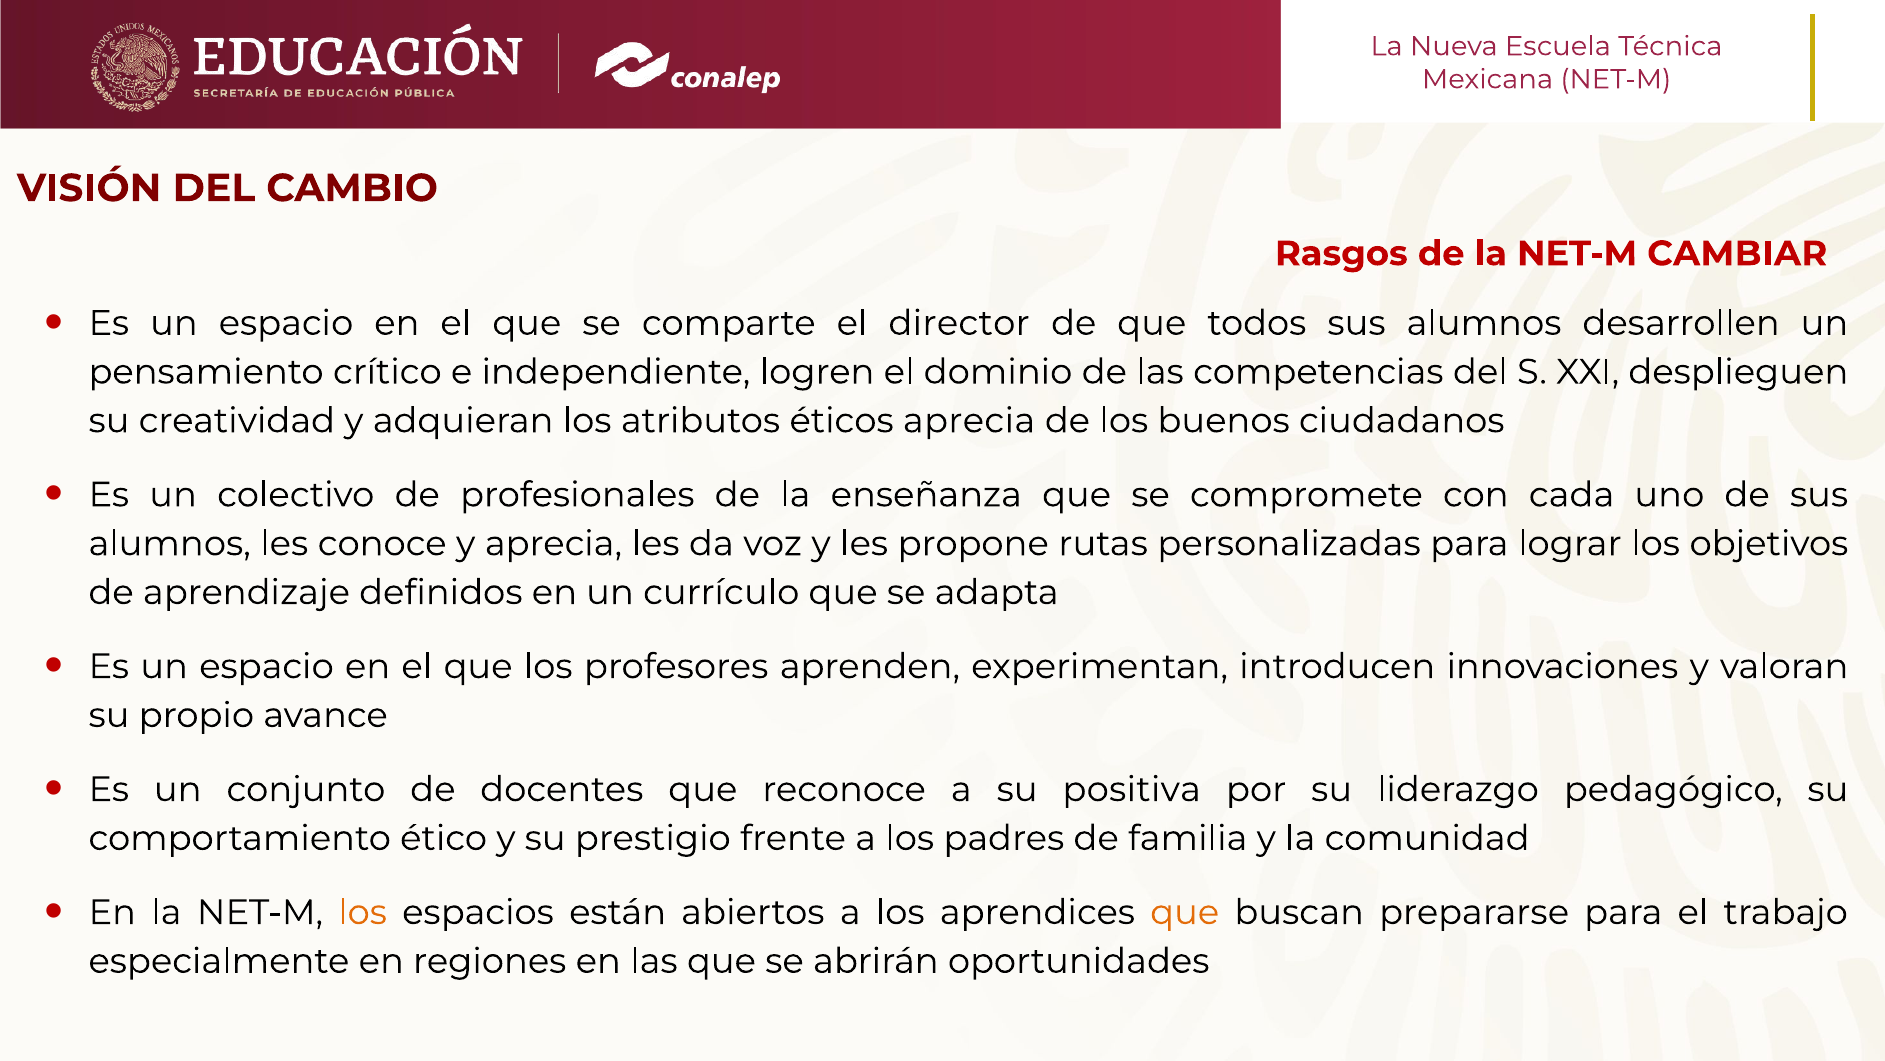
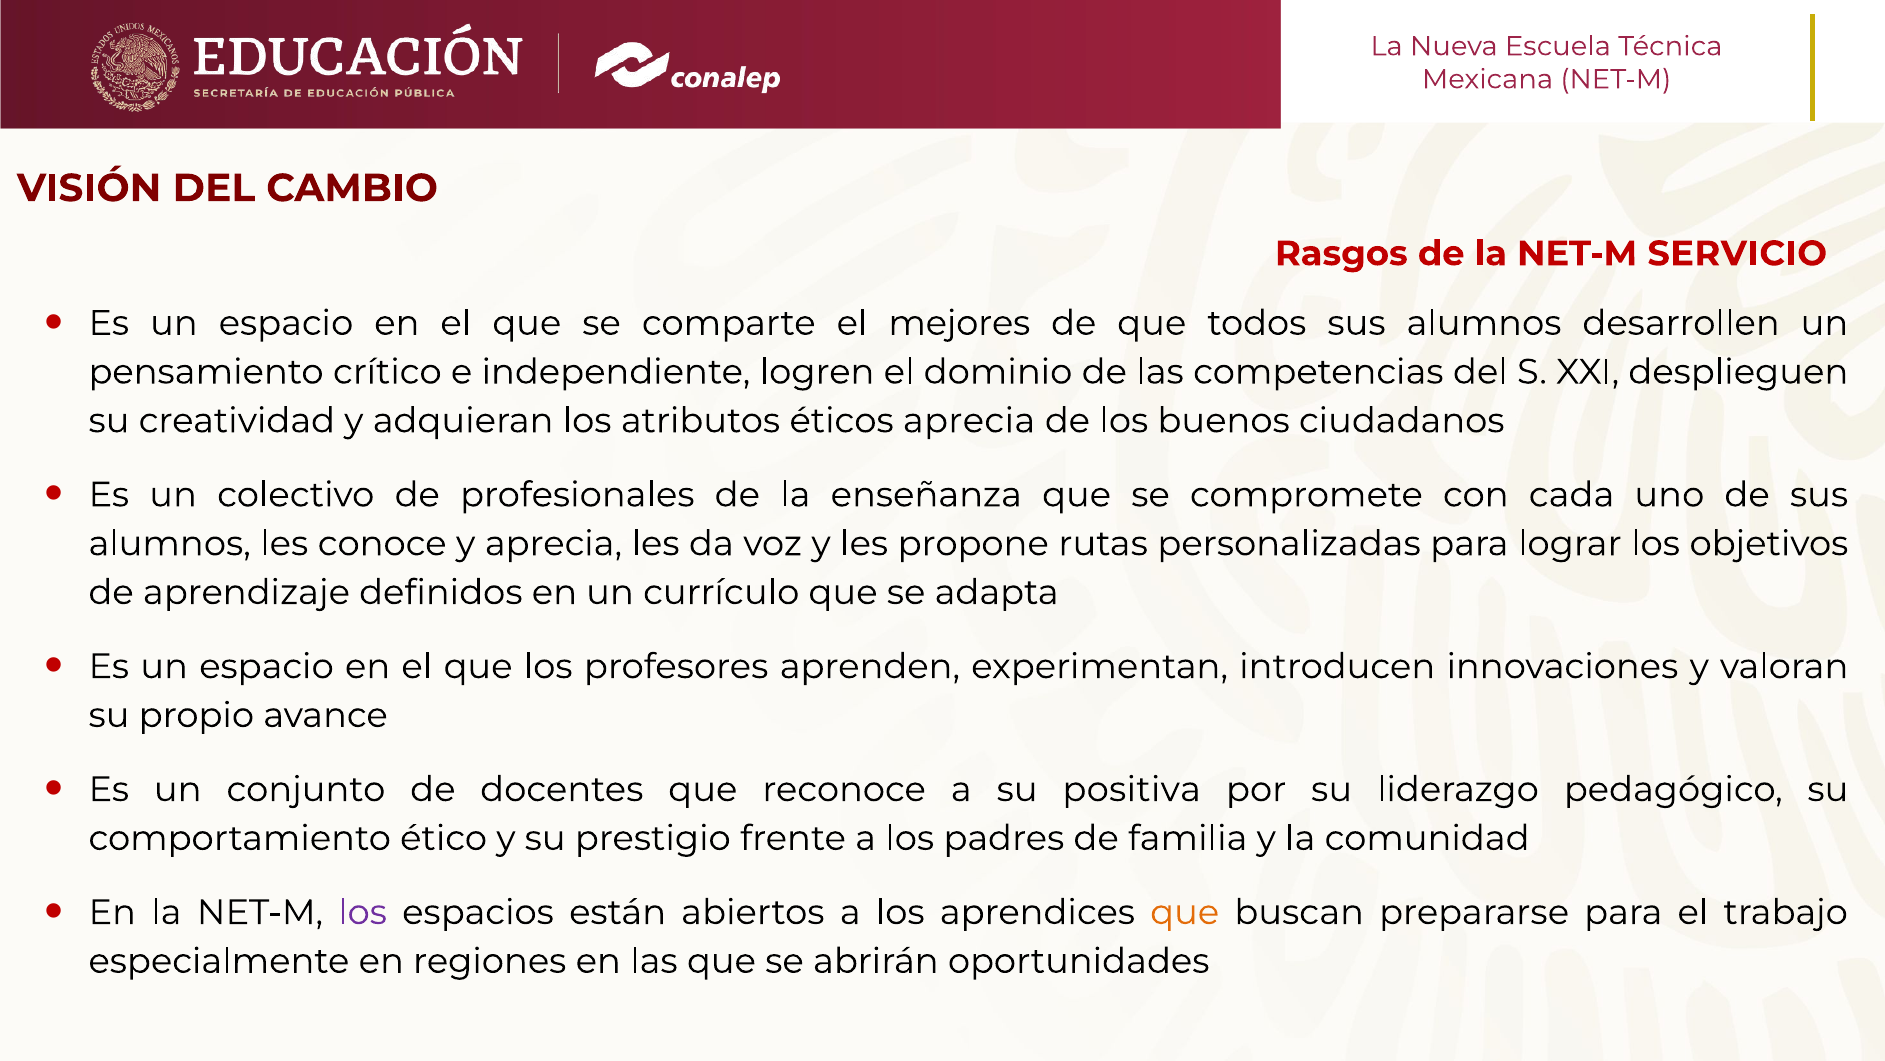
CAMBIAR: CAMBIAR -> SERVICIO
director: director -> mejores
los at (363, 912) colour: orange -> purple
